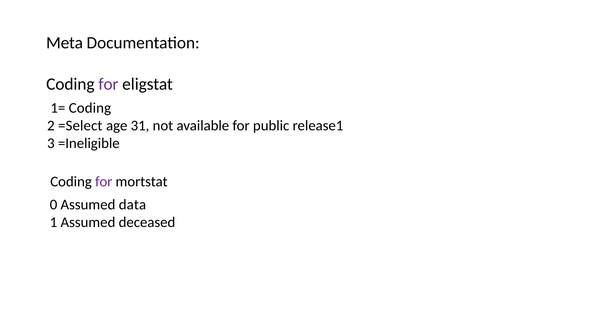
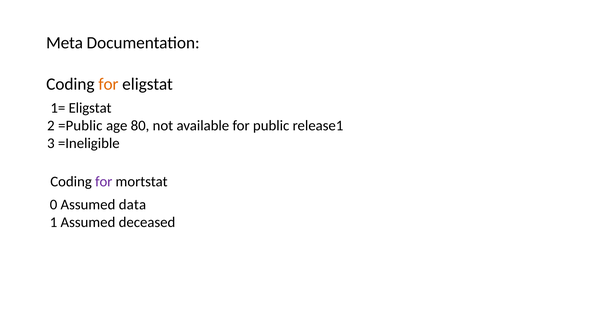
for at (108, 84) colour: purple -> orange
1= Coding: Coding -> Eligstat
=Select: =Select -> =Public
31: 31 -> 80
